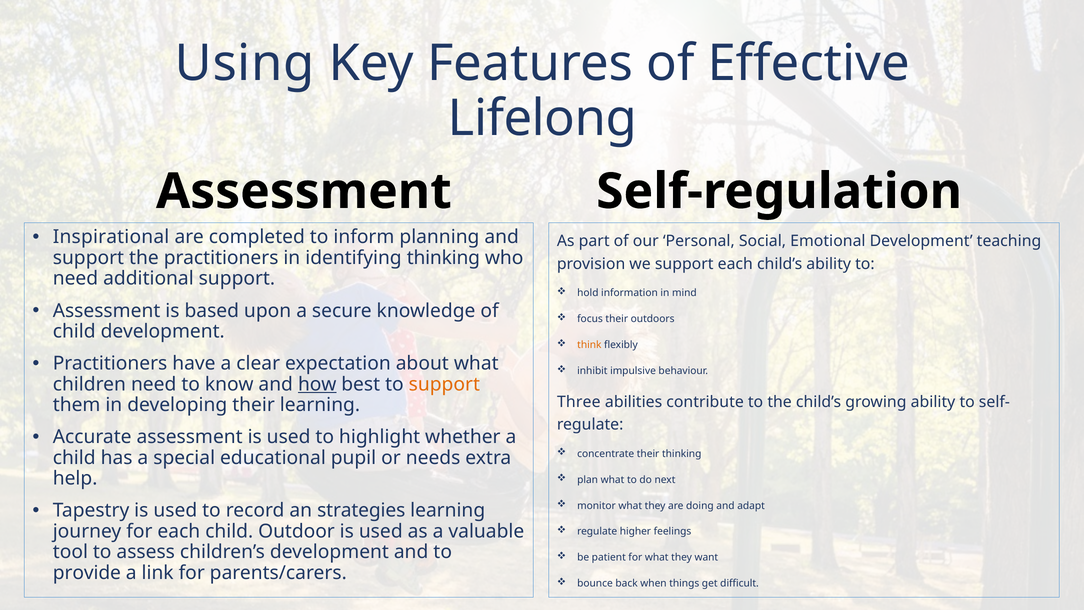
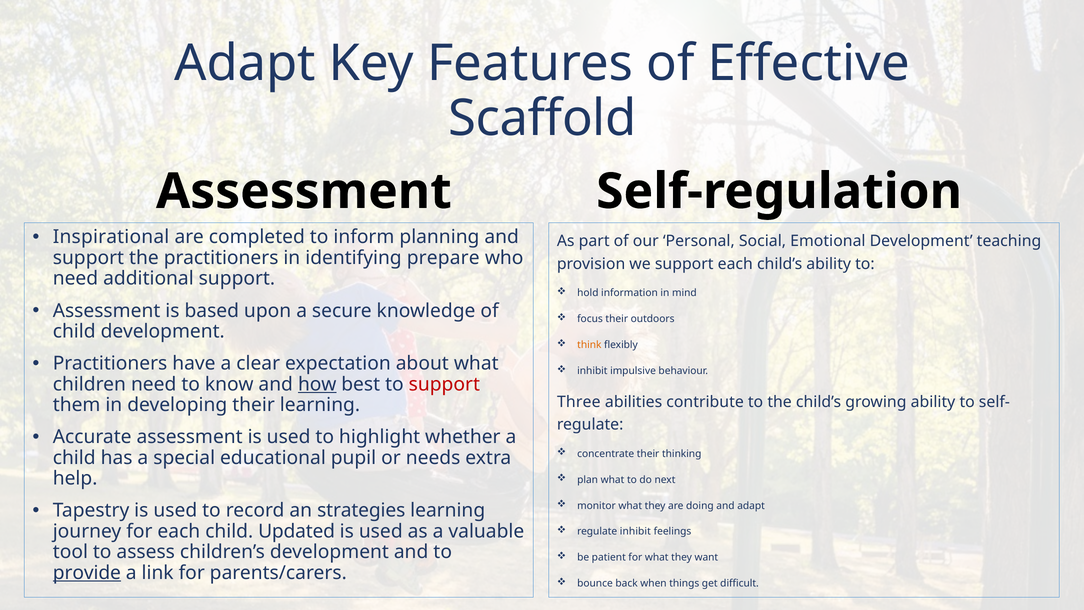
Using at (245, 64): Using -> Adapt
Lifelong: Lifelong -> Scaffold
identifying thinking: thinking -> prepare
support at (444, 384) colour: orange -> red
Outdoor: Outdoor -> Updated
regulate higher: higher -> inhibit
provide underline: none -> present
